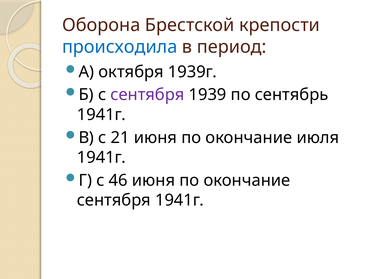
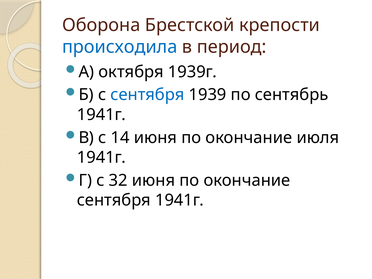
сентября at (147, 95) colour: purple -> blue
21: 21 -> 14
46: 46 -> 32
